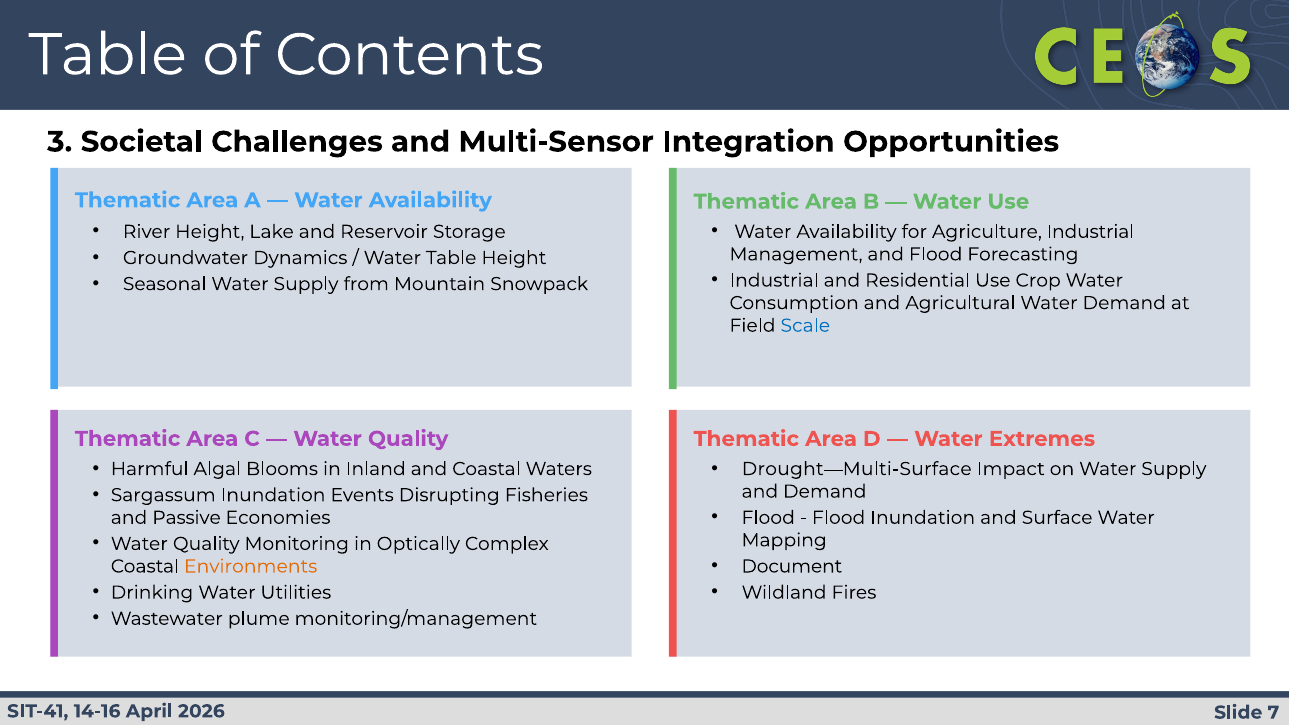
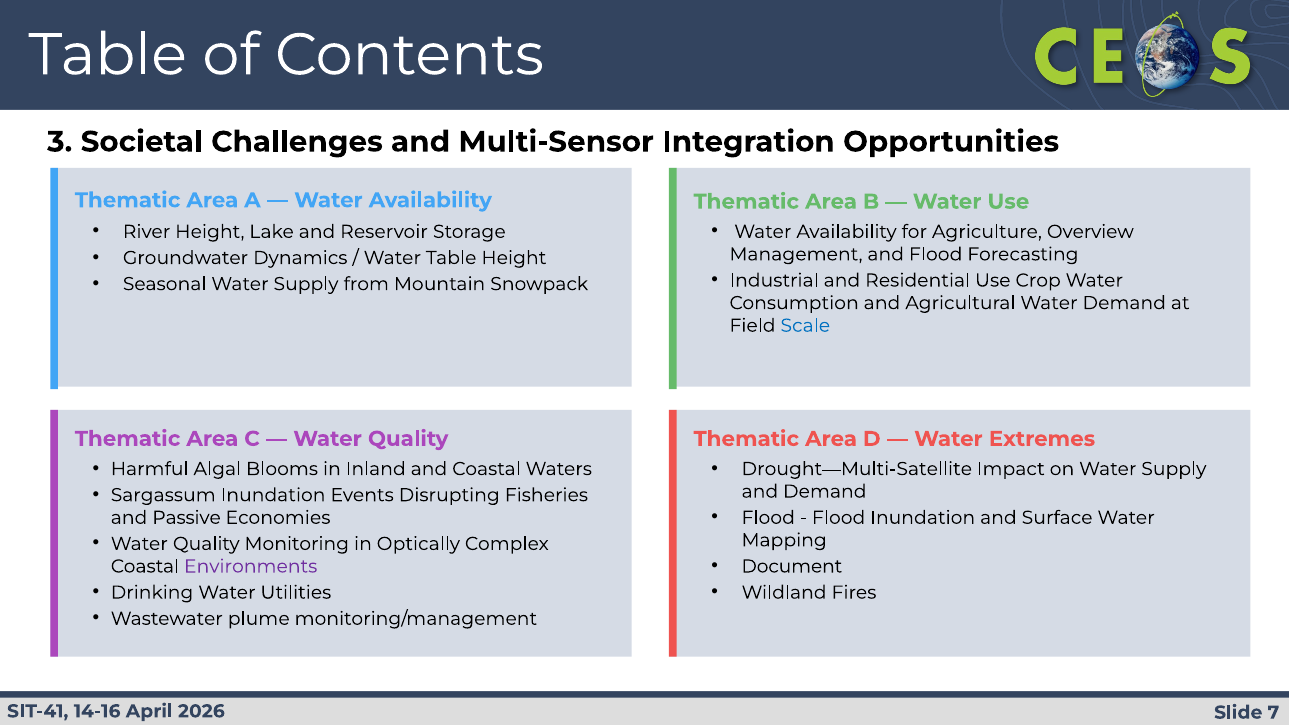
Agriculture Industrial: Industrial -> Overview
Drought—Multi-Surface: Drought—Multi-Surface -> Drought—Multi-Satellite
Environments colour: orange -> purple
